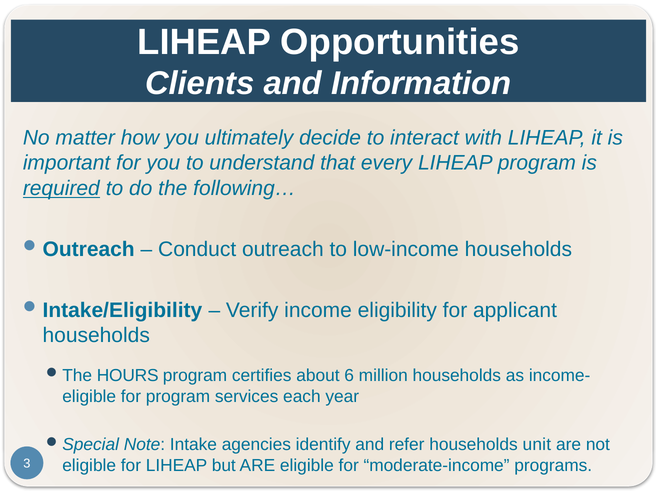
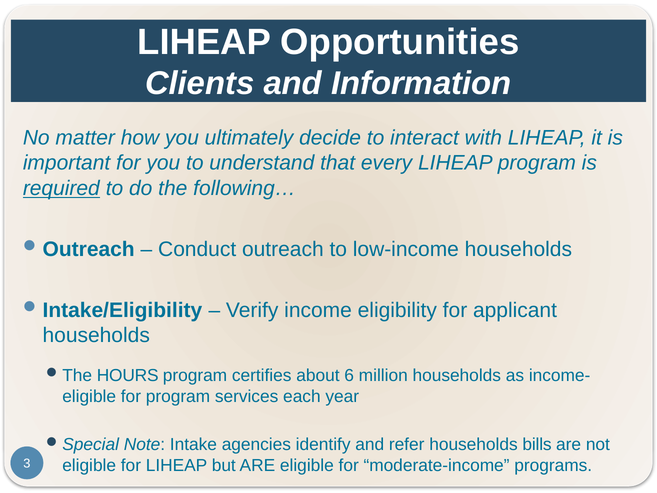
unit: unit -> bills
